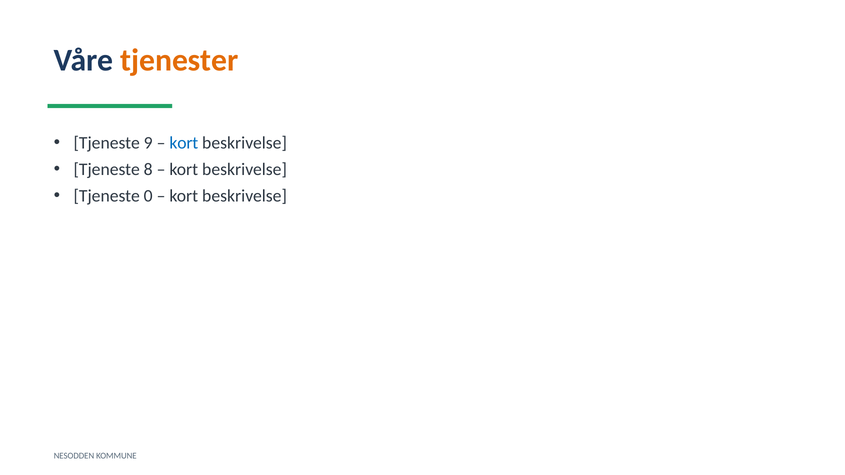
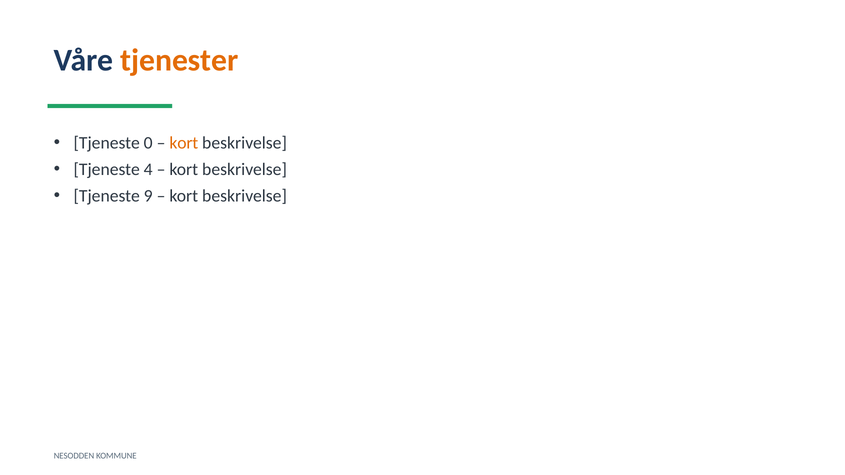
9: 9 -> 0
kort at (184, 143) colour: blue -> orange
8: 8 -> 4
0: 0 -> 9
